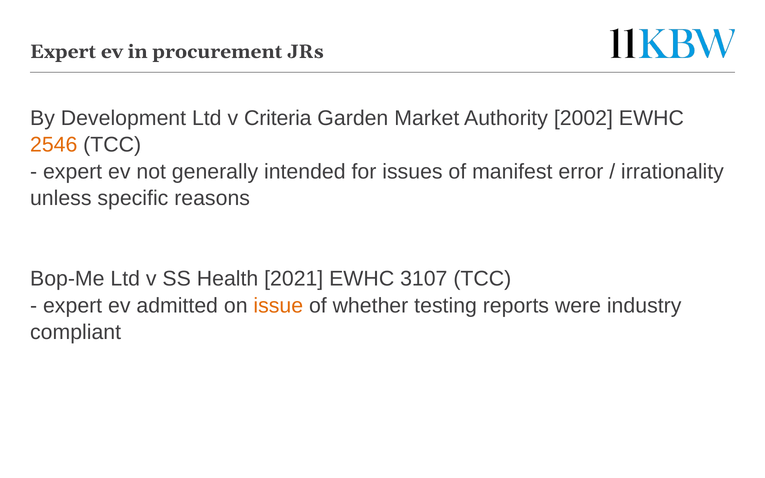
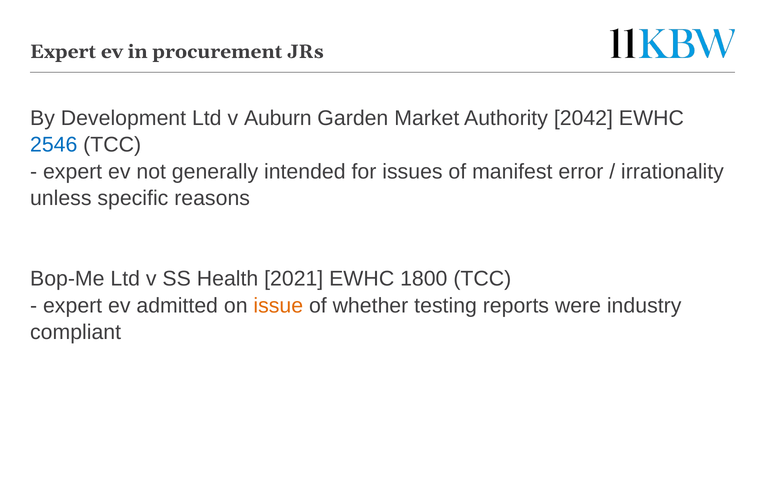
Criteria: Criteria -> Auburn
2002: 2002 -> 2042
2546 colour: orange -> blue
3107: 3107 -> 1800
